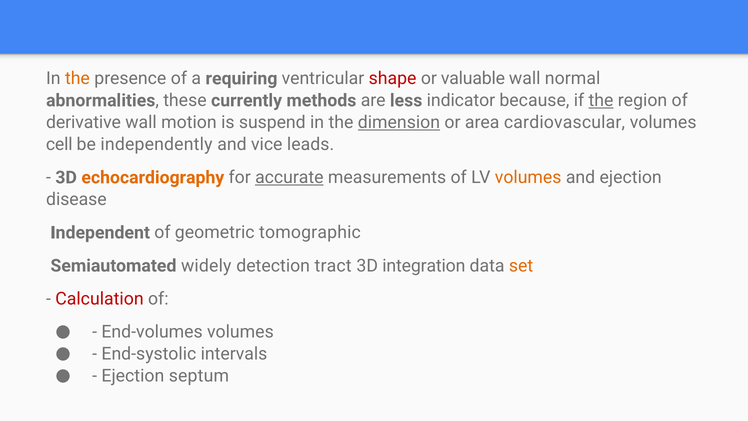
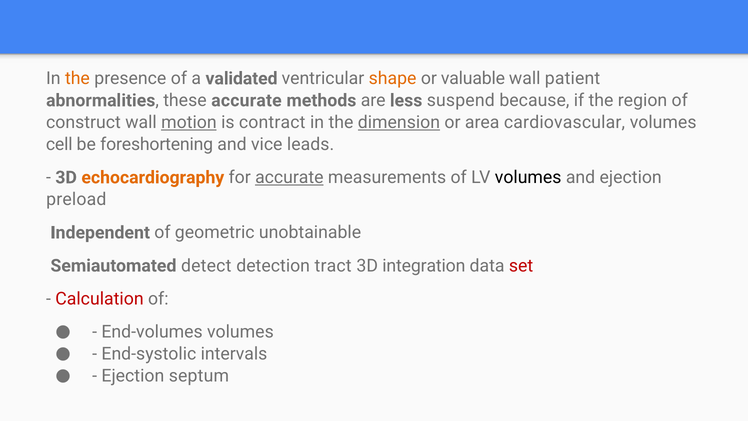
requiring: requiring -> validated
shape colour: red -> orange
normal: normal -> patient
these currently: currently -> accurate
indicator: indicator -> suspend
the at (601, 100) underline: present -> none
derivative: derivative -> construct
motion underline: none -> present
suspend: suspend -> contract
independently: independently -> foreshortening
volumes at (528, 177) colour: orange -> black
disease: disease -> preload
tomographic: tomographic -> unobtainable
widely: widely -> detect
set colour: orange -> red
